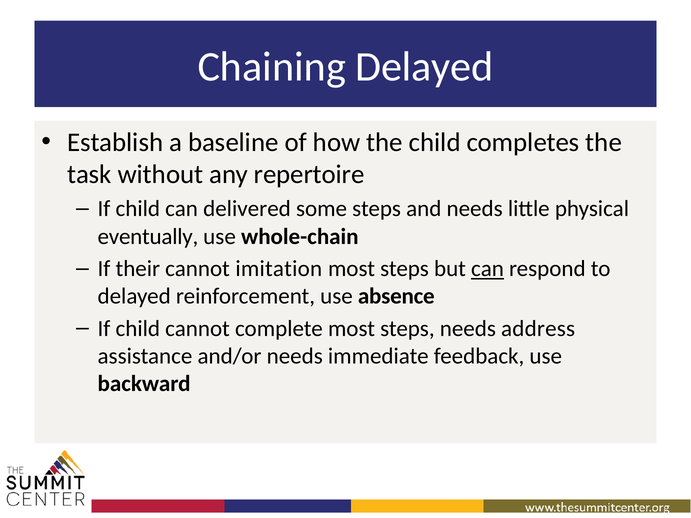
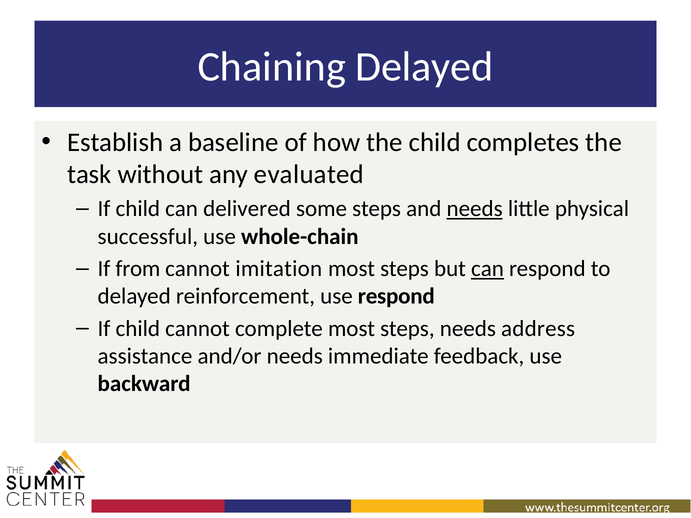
repertoire: repertoire -> evaluated
needs at (475, 209) underline: none -> present
eventually: eventually -> successful
their: their -> from
use absence: absence -> respond
